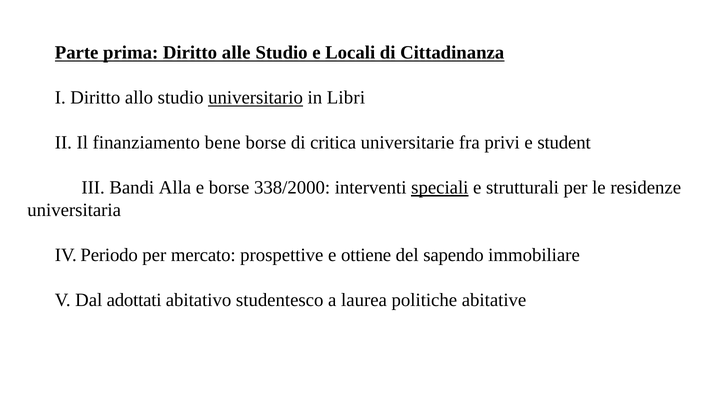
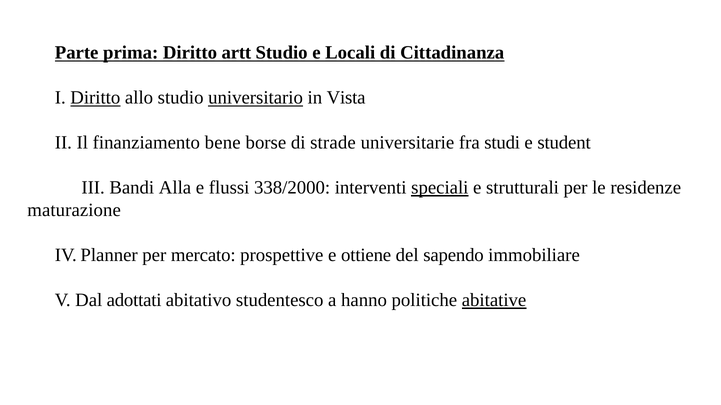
alle: alle -> artt
Diritto at (95, 98) underline: none -> present
Libri: Libri -> Vista
critica: critica -> strade
privi: privi -> studi
e borse: borse -> flussi
universitaria: universitaria -> maturazione
Periodo: Periodo -> Planner
laurea: laurea -> hanno
abitative underline: none -> present
